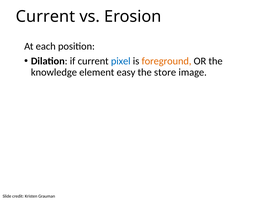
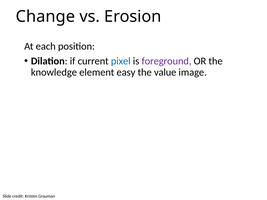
Current at (45, 17): Current -> Change
foreground colour: orange -> purple
store: store -> value
